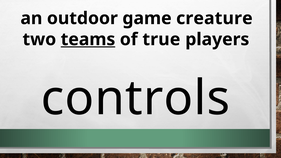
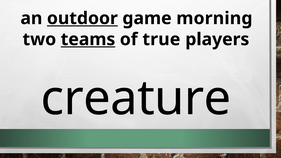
outdoor underline: none -> present
creature: creature -> morning
controls: controls -> creature
